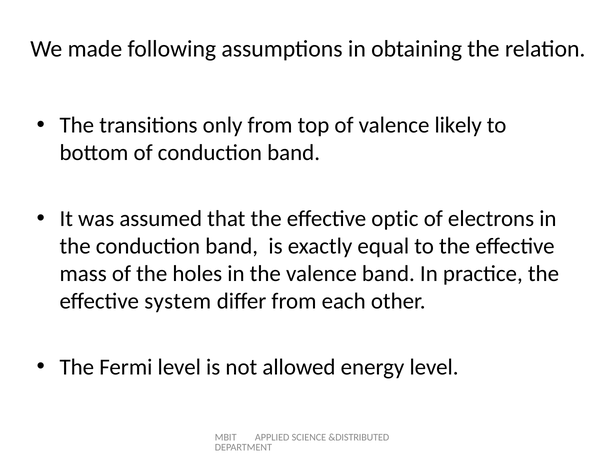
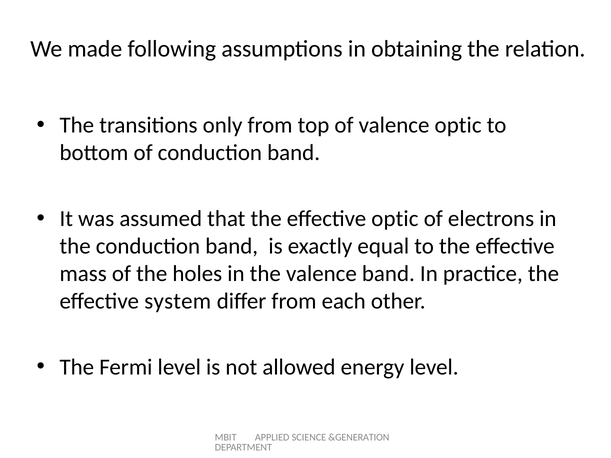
valence likely: likely -> optic
&DISTRIBUTED: &DISTRIBUTED -> &GENERATION
